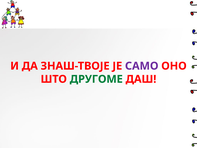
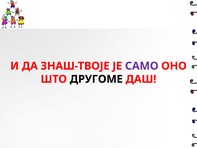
ДРУГОМЕ colour: green -> black
